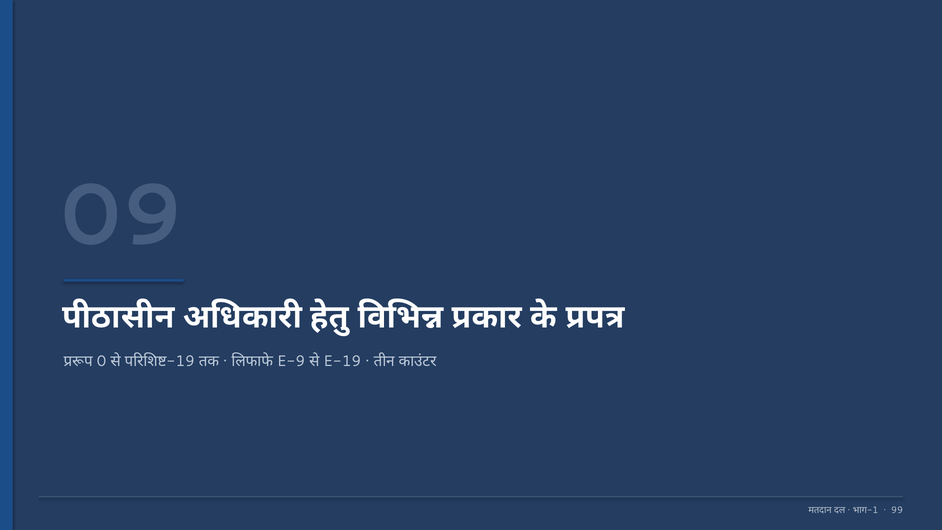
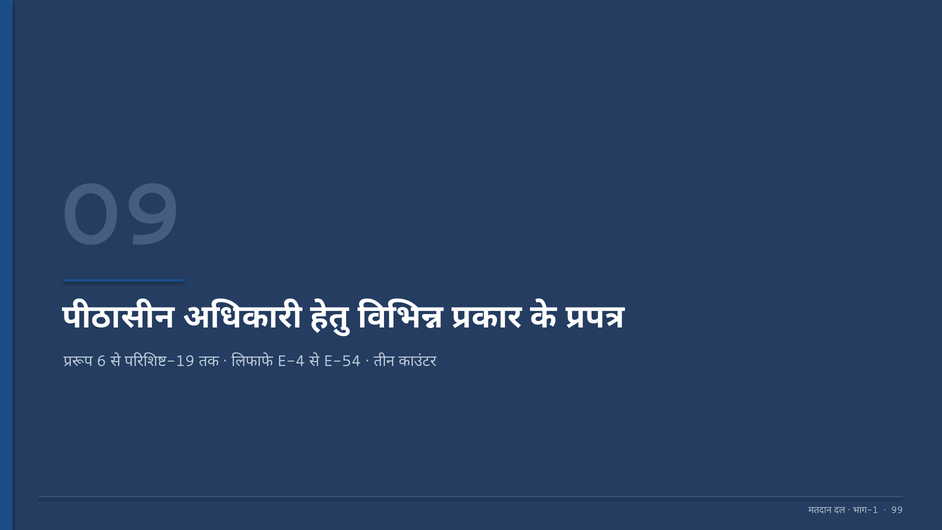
0: 0 -> 6
E-9: E-9 -> E-4
E-19: E-19 -> E-54
